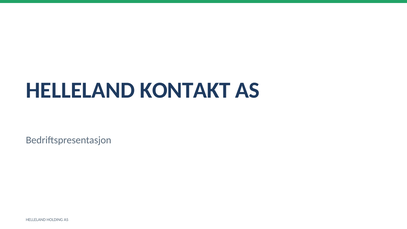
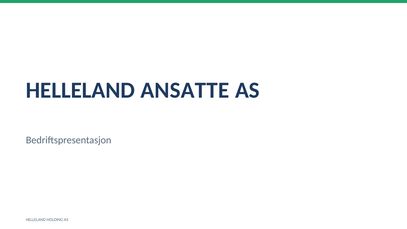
KONTAKT: KONTAKT -> ANSATTE
